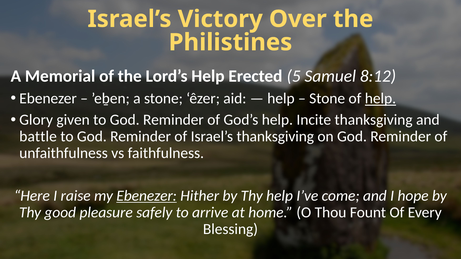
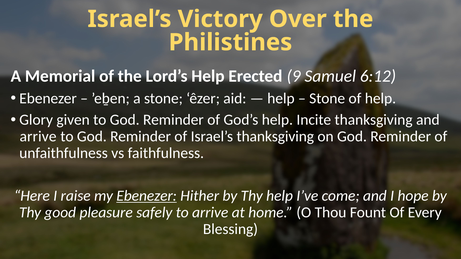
5: 5 -> 9
8:12: 8:12 -> 6:12
help at (380, 99) underline: present -> none
battle at (38, 137): battle -> arrive
